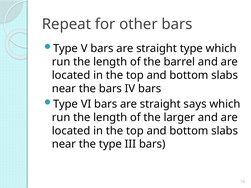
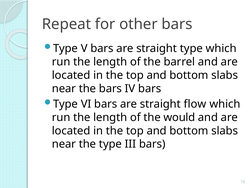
says: says -> flow
larger: larger -> would
